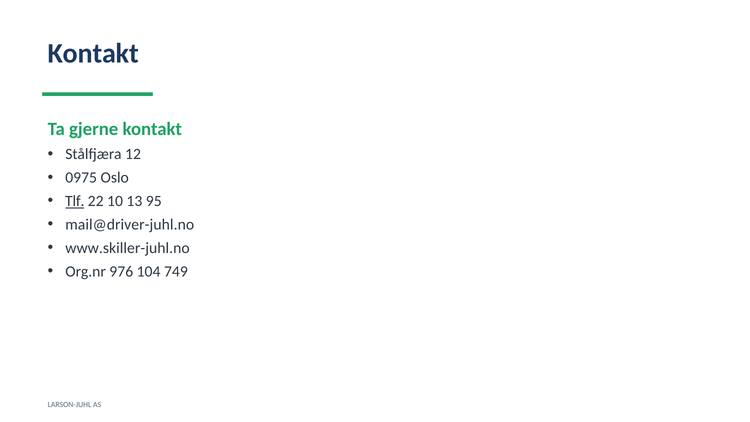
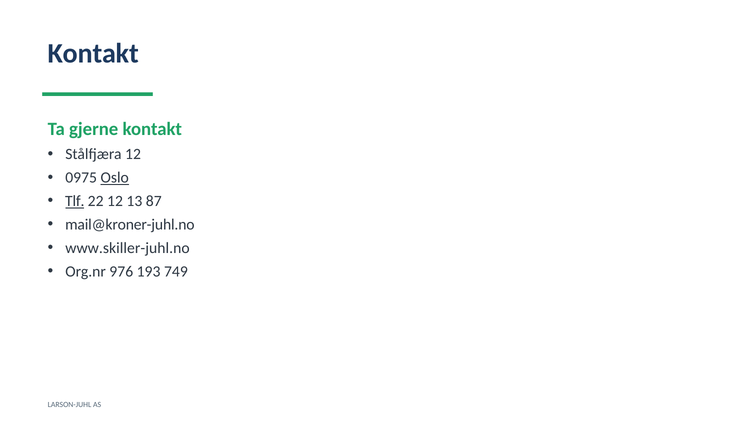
Oslo underline: none -> present
22 10: 10 -> 12
95: 95 -> 87
mail@driver-juhl.no: mail@driver-juhl.no -> mail@kroner-juhl.no
104: 104 -> 193
